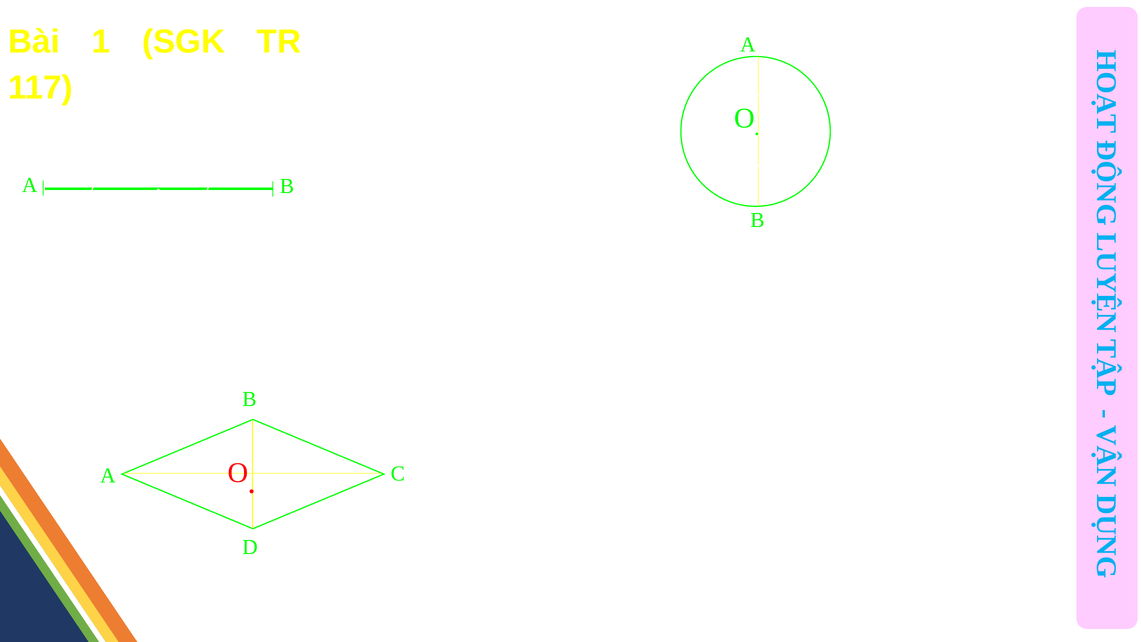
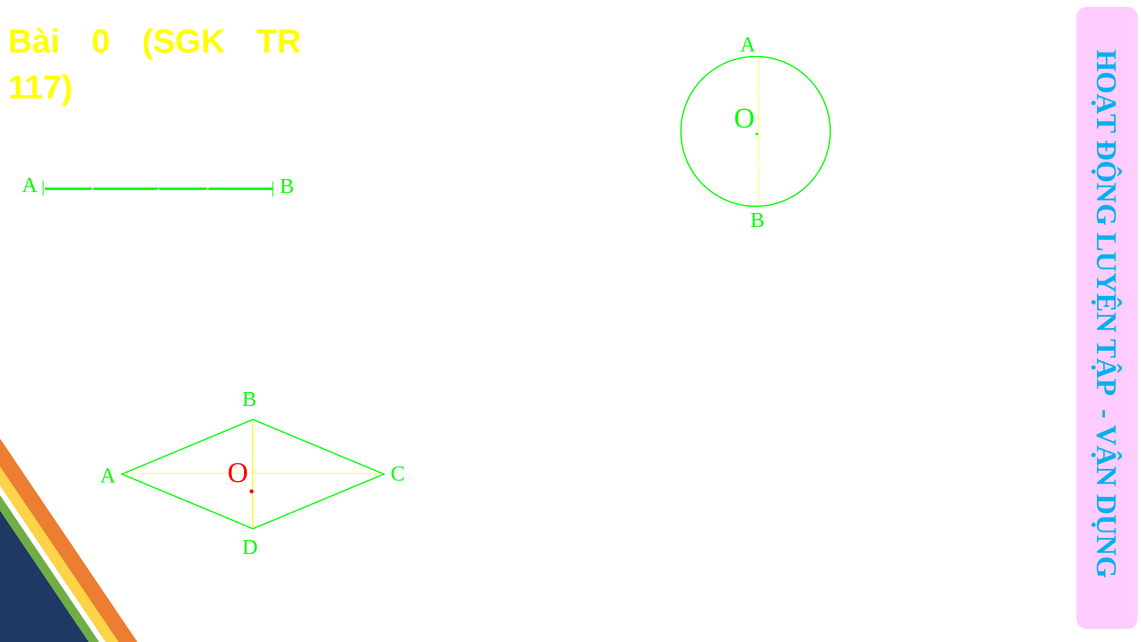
1: 1 -> 0
